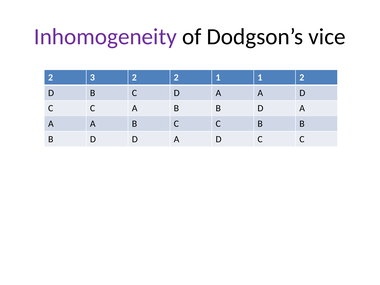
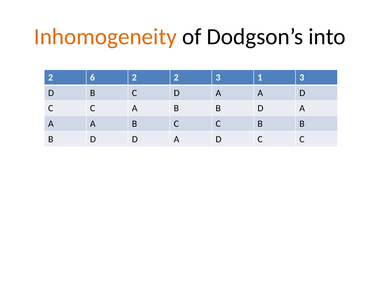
Inhomogeneity colour: purple -> orange
vice: vice -> into
3: 3 -> 6
2 1: 1 -> 3
1 2: 2 -> 3
